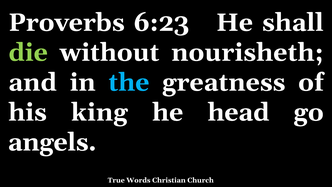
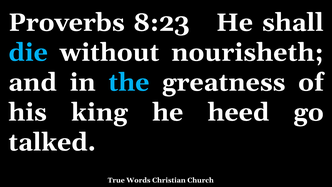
6:23: 6:23 -> 8:23
die colour: light green -> light blue
head: head -> heed
angels: angels -> talked
